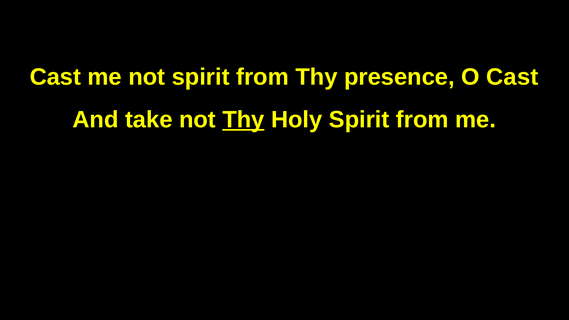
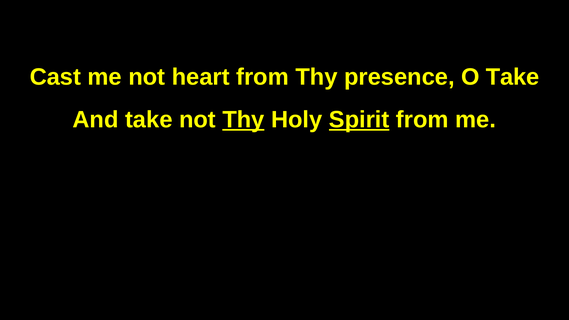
not spirit: spirit -> heart
O Cast: Cast -> Take
Spirit at (359, 120) underline: none -> present
